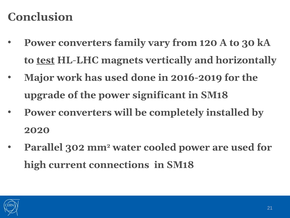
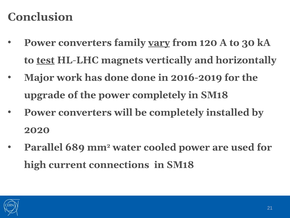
vary underline: none -> present
has used: used -> done
power significant: significant -> completely
302: 302 -> 689
